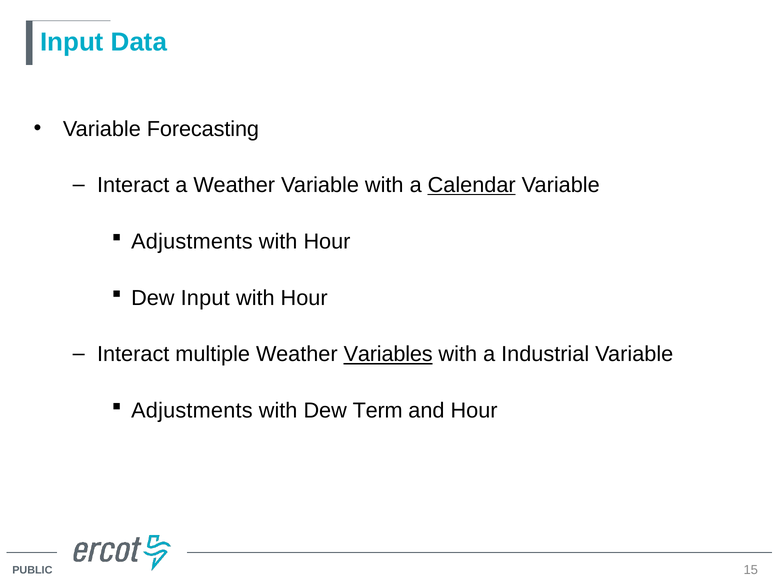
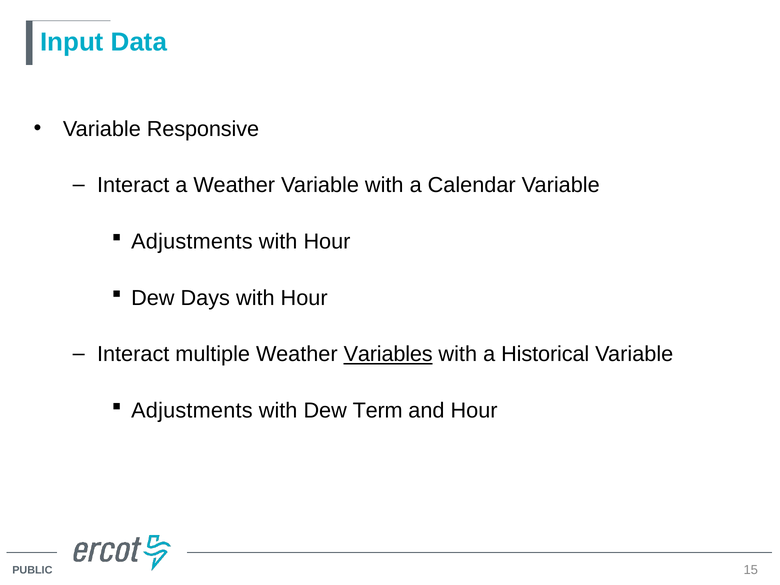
Forecasting: Forecasting -> Responsive
Calendar underline: present -> none
Dew Input: Input -> Days
Industrial: Industrial -> Historical
